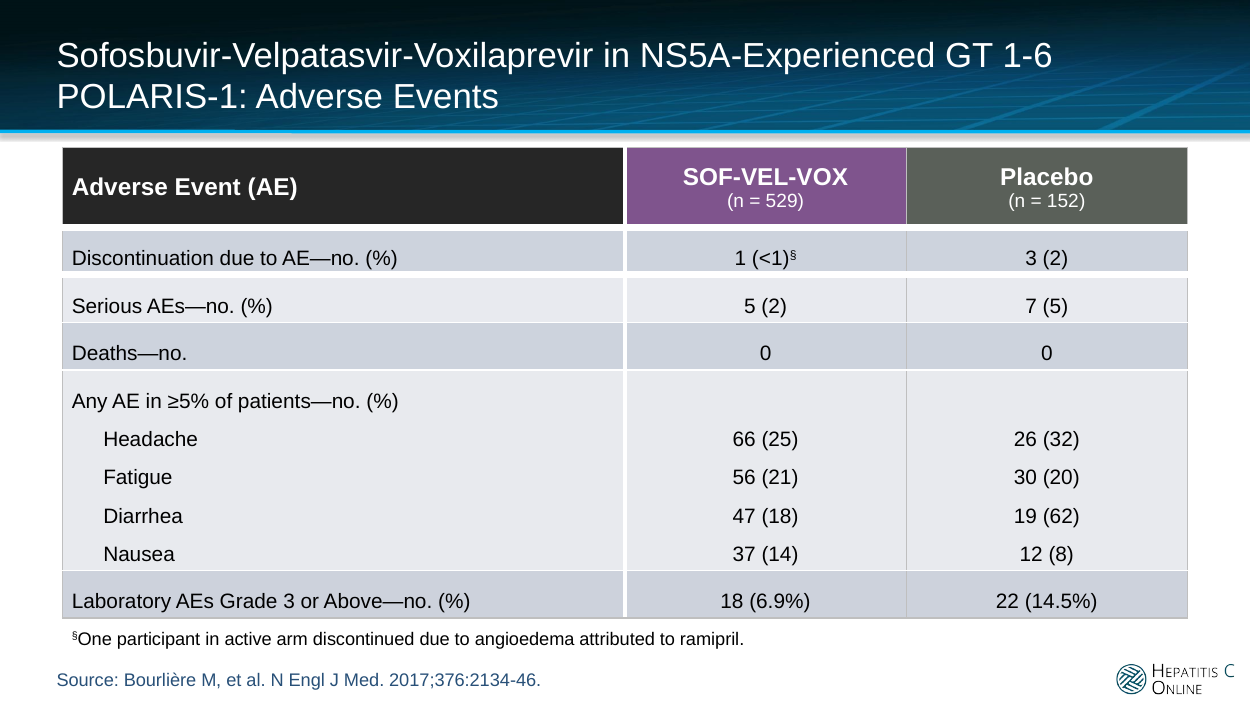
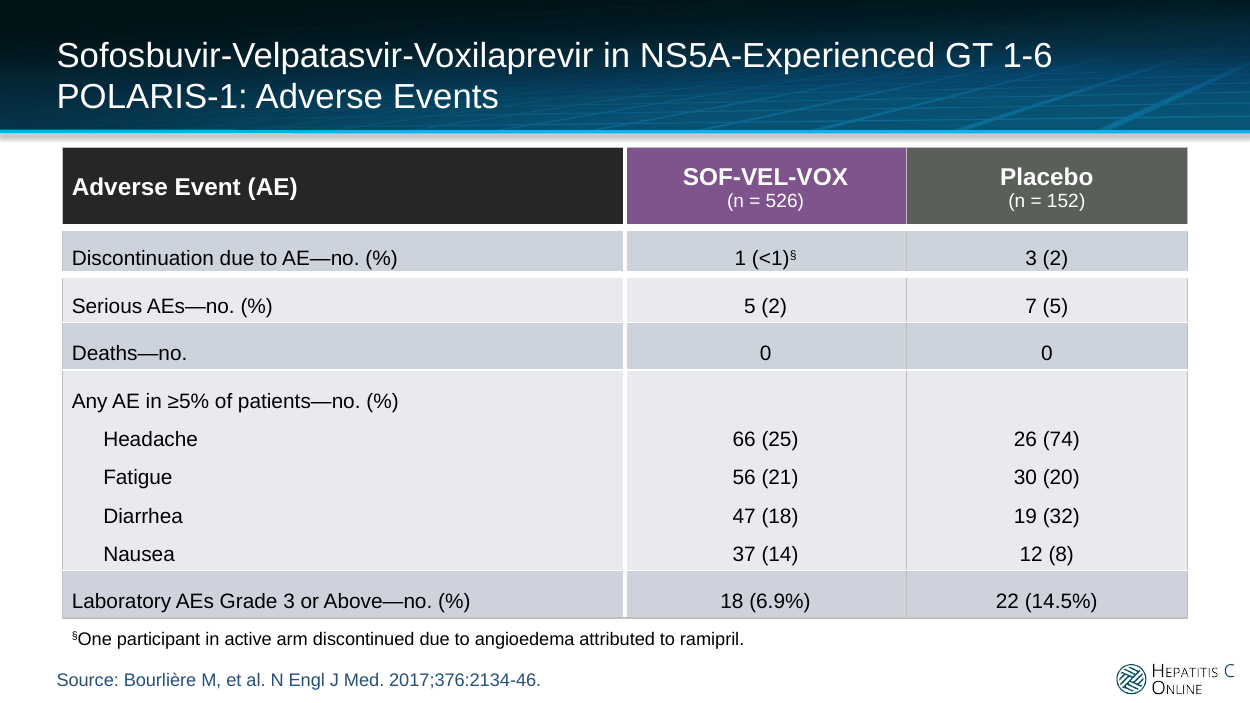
529: 529 -> 526
32: 32 -> 74
62: 62 -> 32
